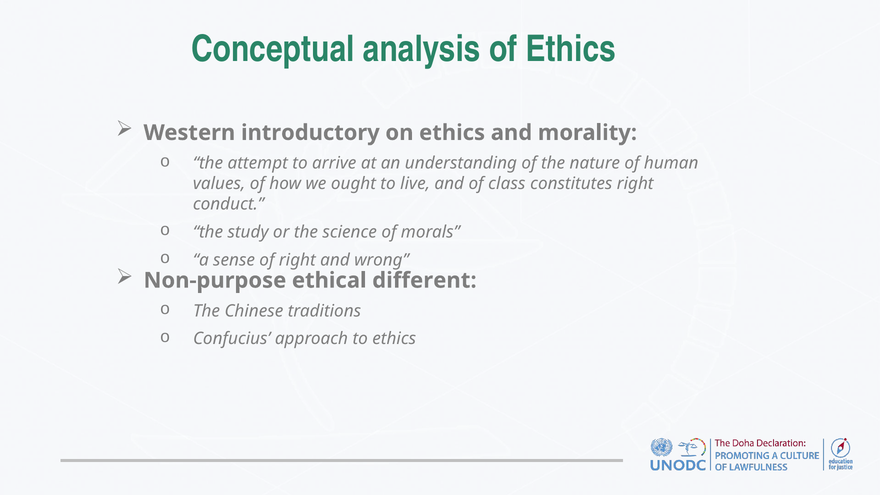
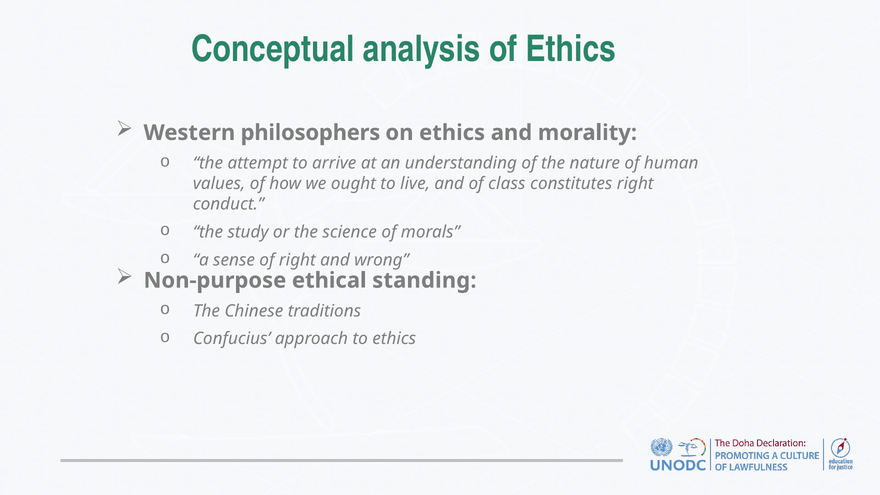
introductory: introductory -> philosophers
different: different -> standing
